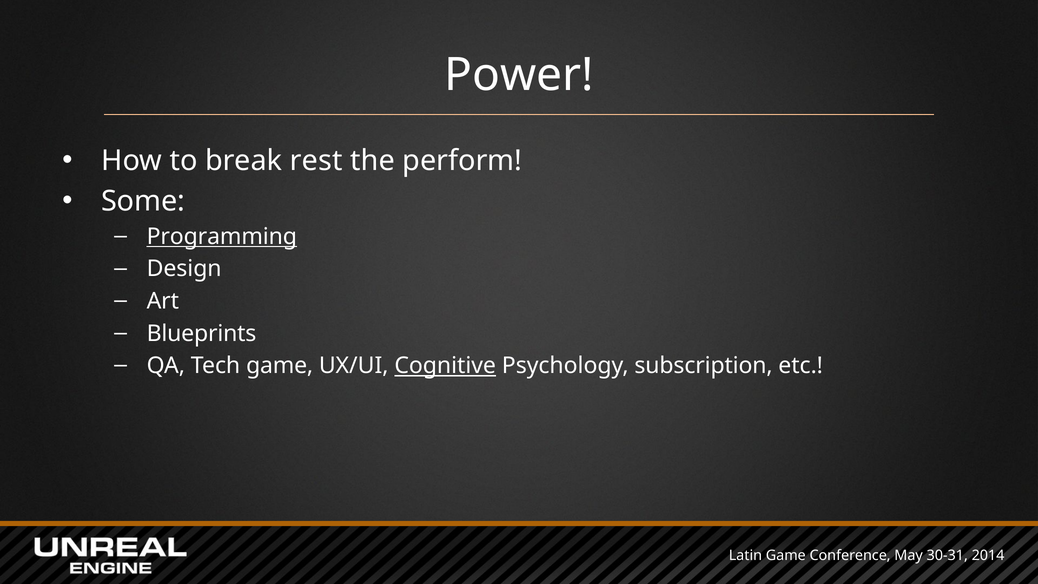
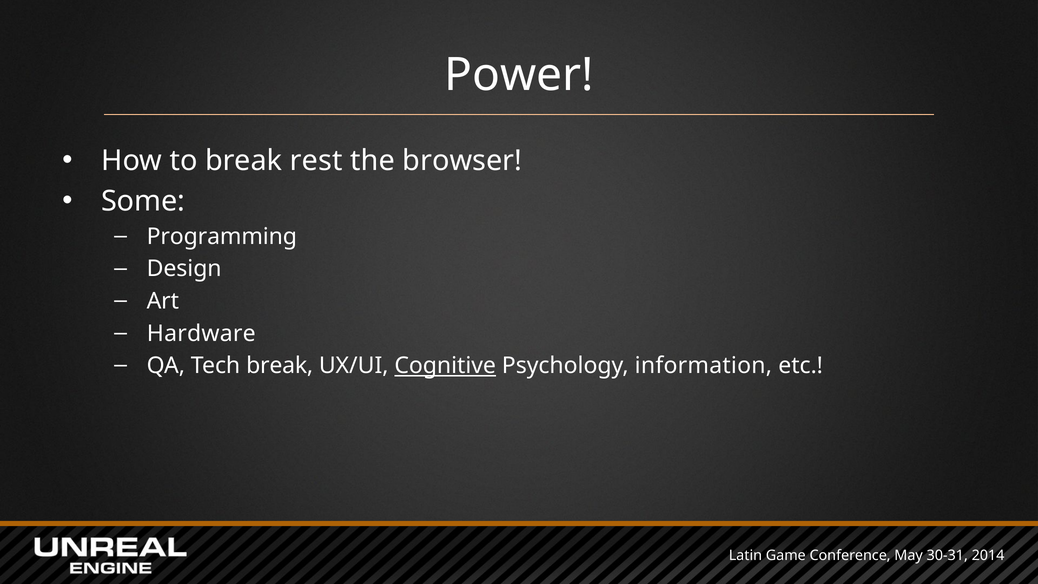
perform: perform -> browser
Programming underline: present -> none
Blueprints: Blueprints -> Hardware
Tech game: game -> break
subscription: subscription -> information
